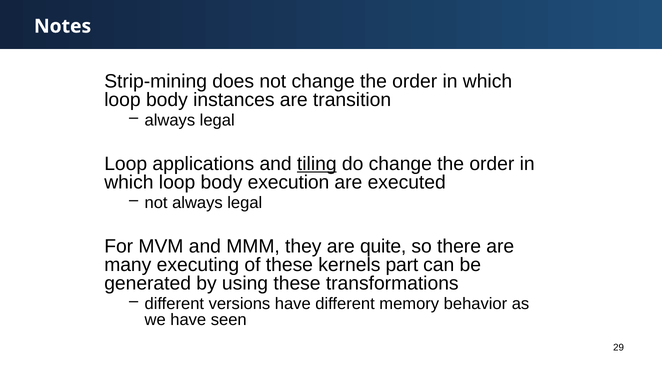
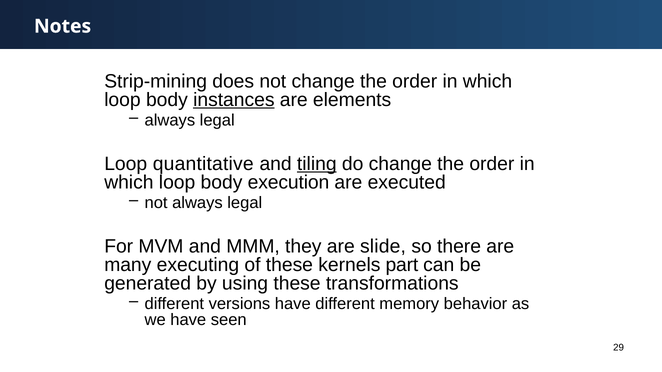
instances underline: none -> present
transition: transition -> elements
applications: applications -> quantitative
quite: quite -> slide
